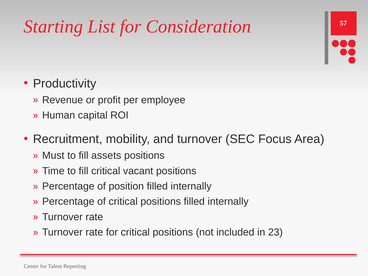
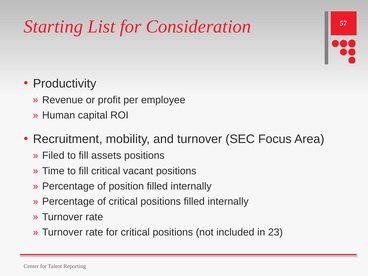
Must: Must -> Filed
